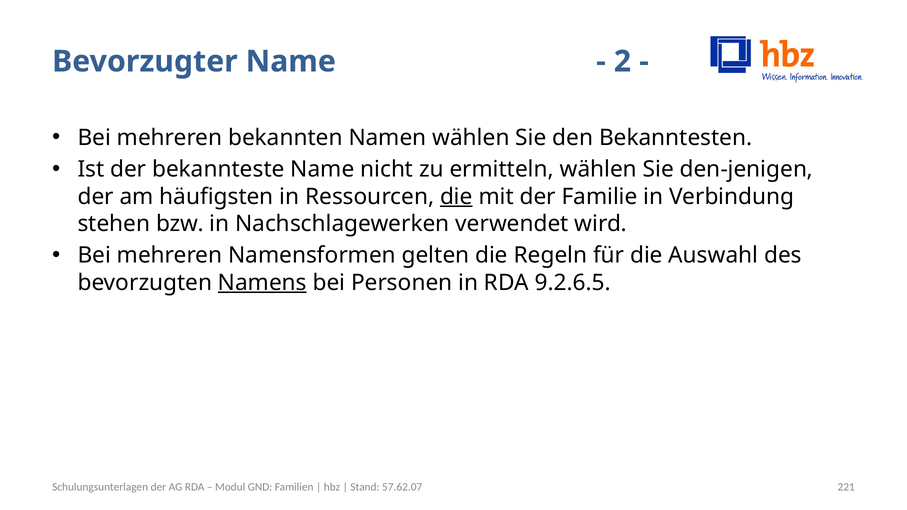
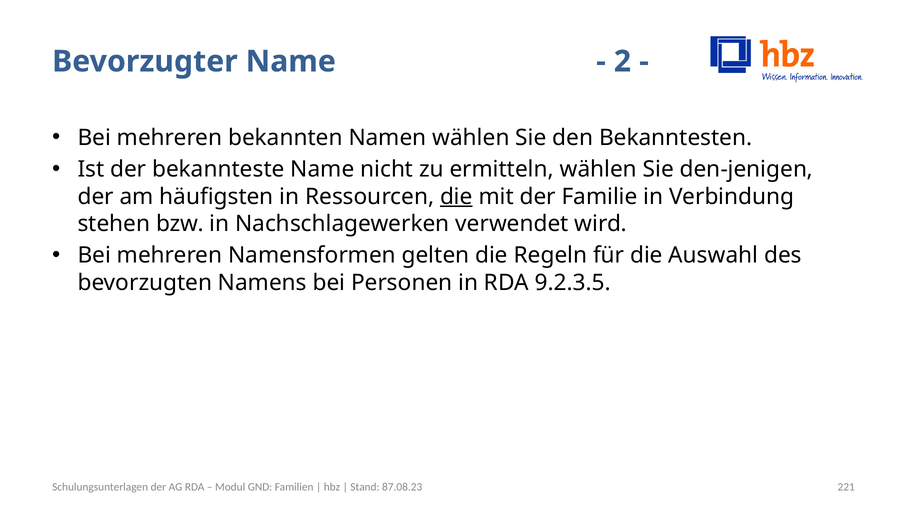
Namens underline: present -> none
9.2.6.5: 9.2.6.5 -> 9.2.3.5
57.62.07: 57.62.07 -> 87.08.23
